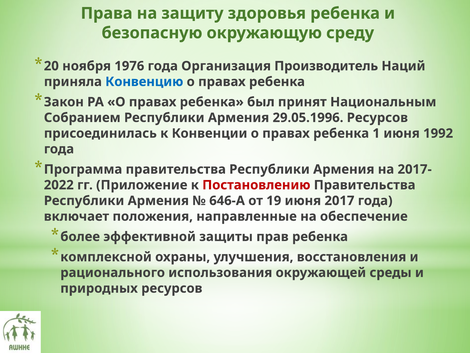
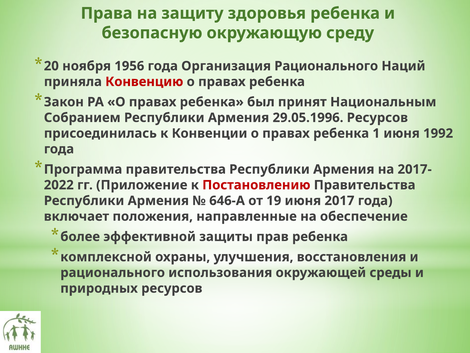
1976: 1976 -> 1956
Организация Производитель: Производитель -> Рационального
Конвенцию colour: blue -> red
